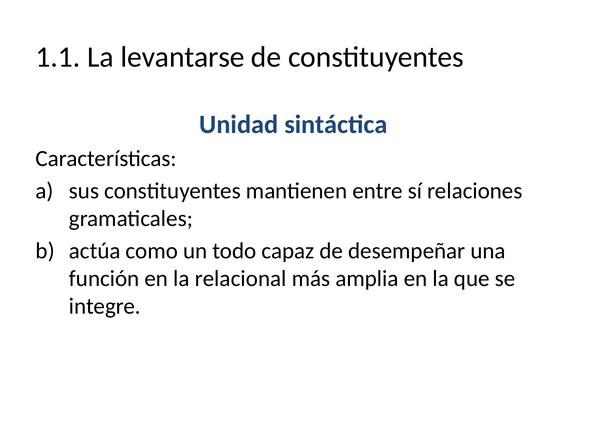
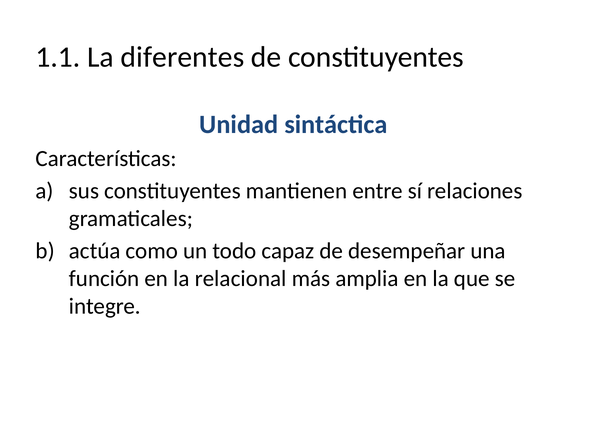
levantarse: levantarse -> diferentes
